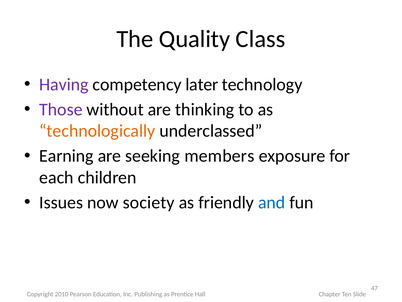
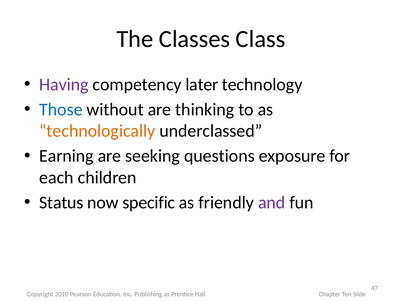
Quality: Quality -> Classes
Those colour: purple -> blue
members: members -> questions
Issues: Issues -> Status
society: society -> specific
and colour: blue -> purple
